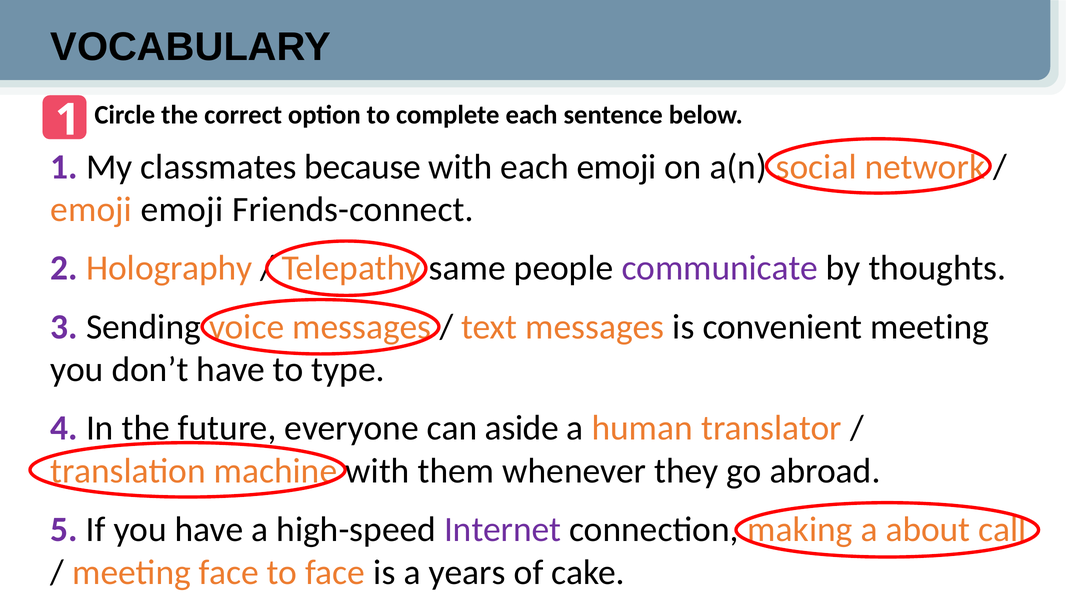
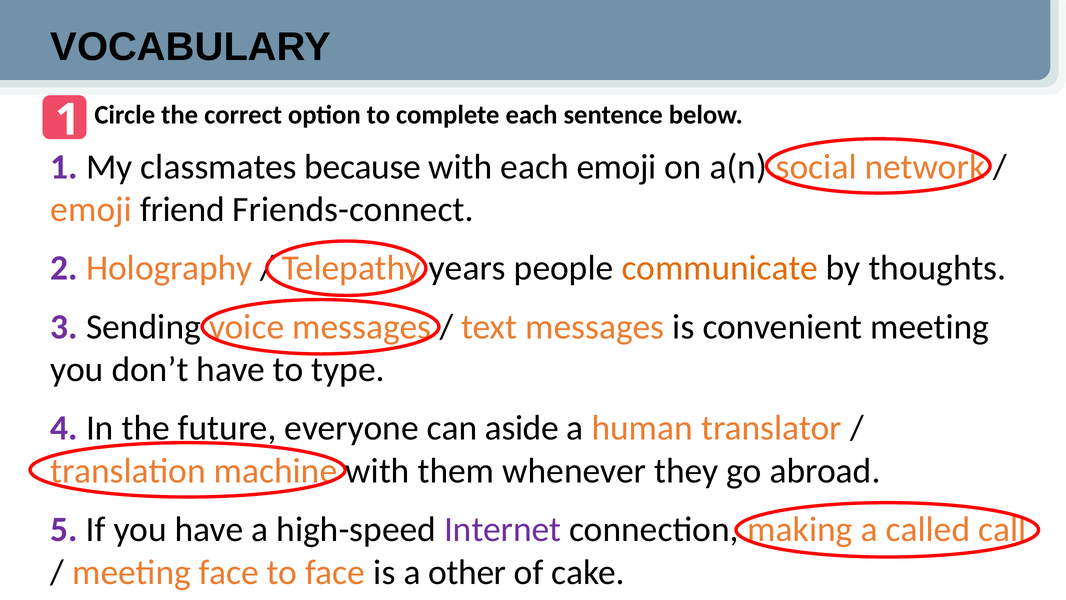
emoji emoji: emoji -> friend
same: same -> years
communicate colour: purple -> orange
about: about -> called
years: years -> other
